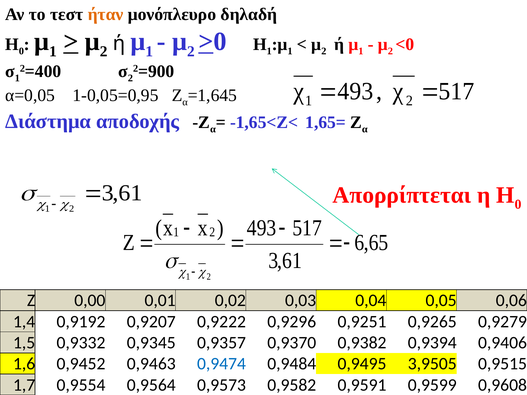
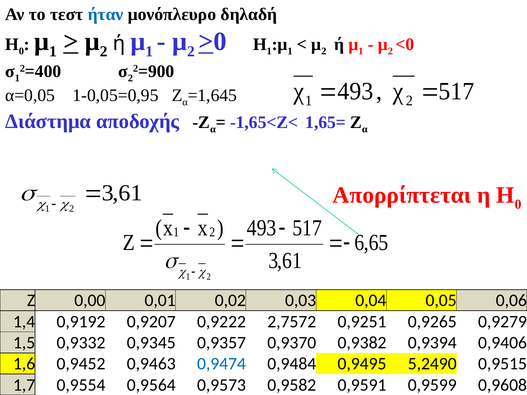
ήταν colour: orange -> blue
0,9296: 0,9296 -> 2,7572
3,9505: 3,9505 -> 5,2490
